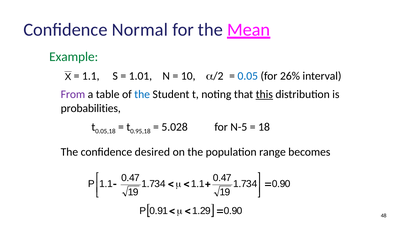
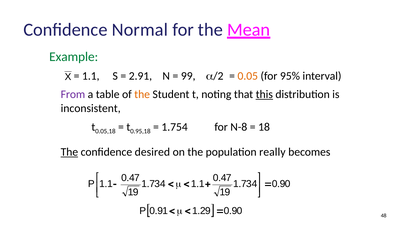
1.01: 1.01 -> 2.91
10 at (188, 76): 10 -> 99
0.05 colour: blue -> orange
26%: 26% -> 95%
the at (142, 94) colour: blue -> orange
probabilities: probabilities -> inconsistent
5.028: 5.028 -> 1.754
N-5: N-5 -> N-8
The at (69, 152) underline: none -> present
range: range -> really
